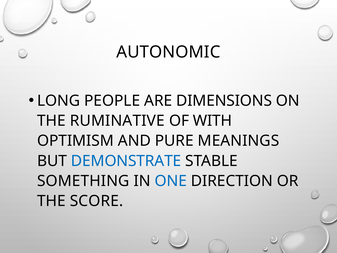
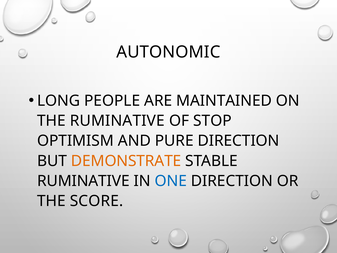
DIMENSIONS: DIMENSIONS -> MAINTAINED
WITH: WITH -> STOP
PURE MEANINGS: MEANINGS -> DIRECTION
DEMONSTRATE colour: blue -> orange
SOMETHING at (83, 181): SOMETHING -> RUMINATIVE
